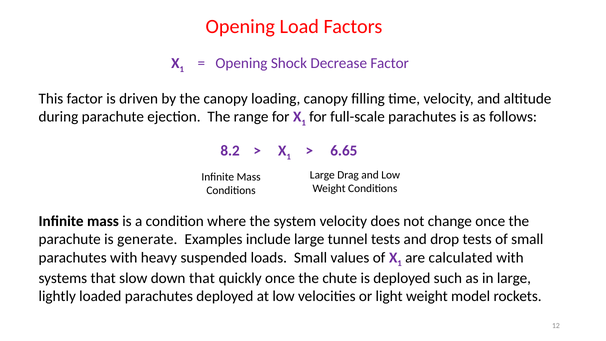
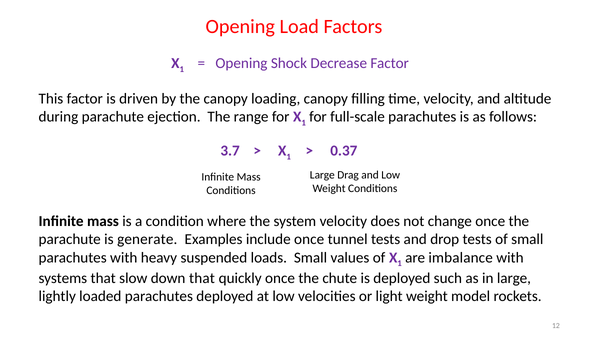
8.2: 8.2 -> 3.7
6.65: 6.65 -> 0.37
include large: large -> once
calculated: calculated -> imbalance
